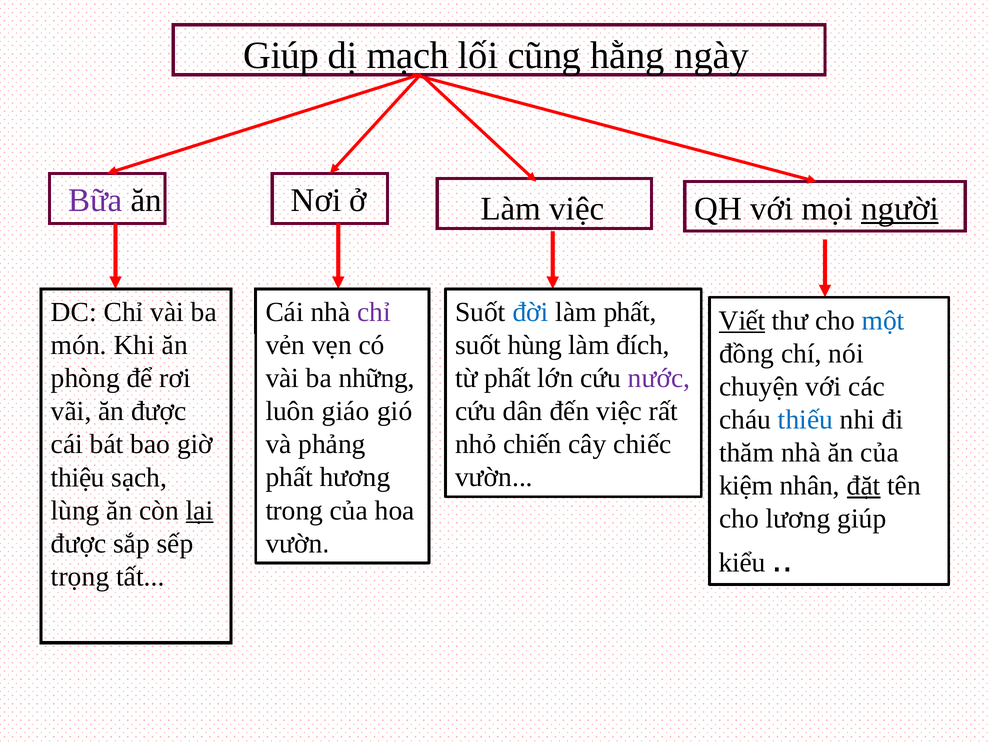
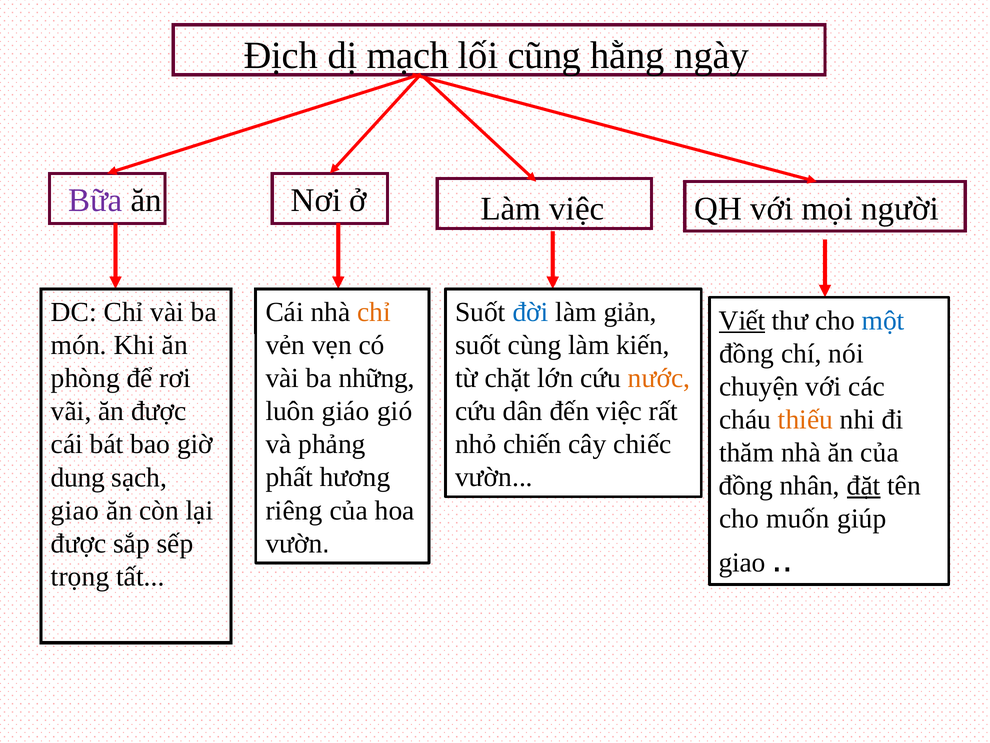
Giúp at (281, 55): Giúp -> Địch
người underline: present -> none
chỉ at (374, 312) colour: purple -> orange
làm phất: phất -> giản
hùng: hùng -> cùng
đích: đích -> kiến
từ phất: phất -> chặt
nước colour: purple -> orange
thiếu colour: blue -> orange
thiệu: thiệu -> dung
kiệm at (746, 485): kiệm -> đồng
lùng at (75, 510): lùng -> giao
lại underline: present -> none
trong: trong -> riêng
lương: lương -> muốn
kiểu at (742, 562): kiểu -> giao
